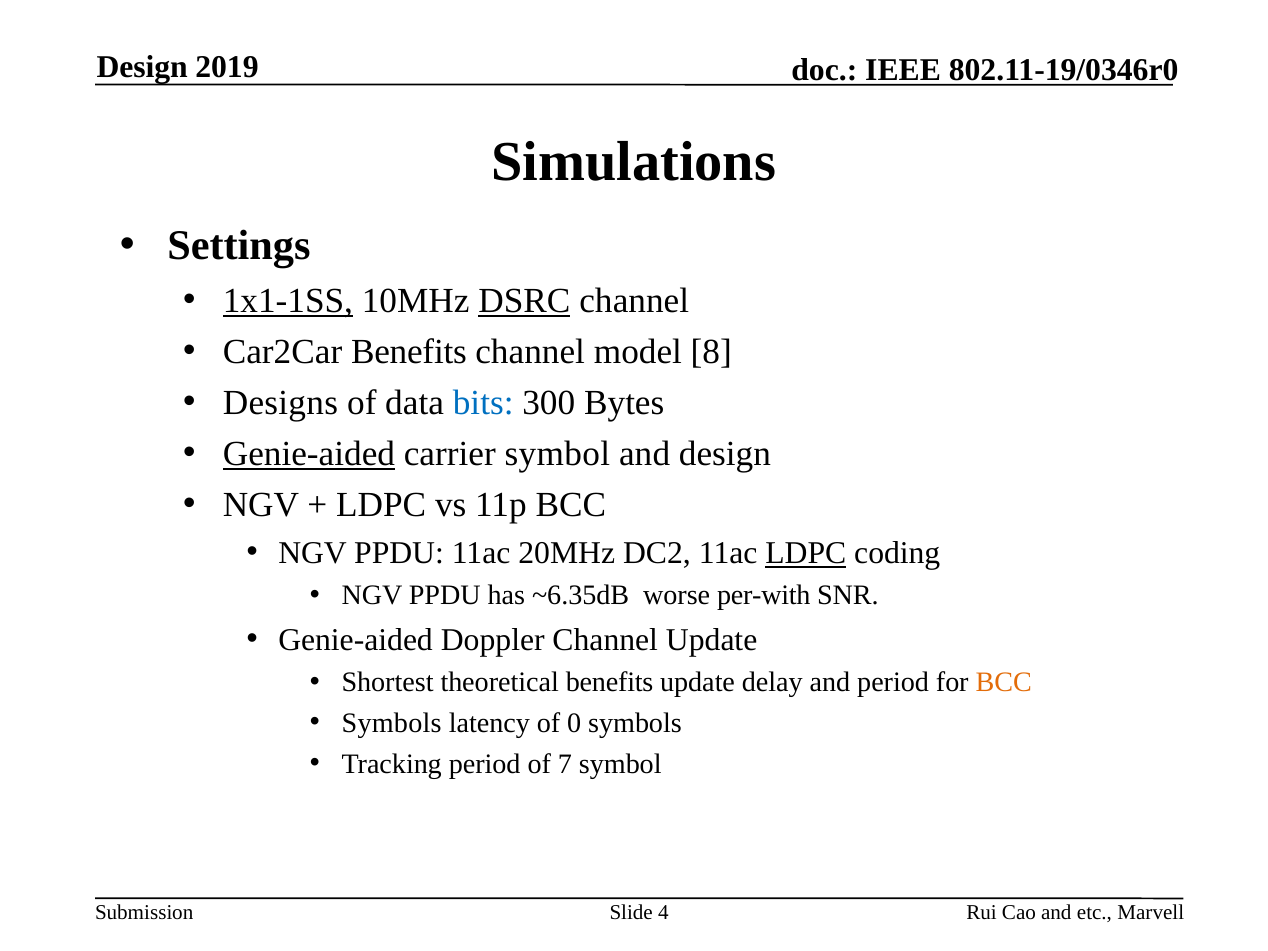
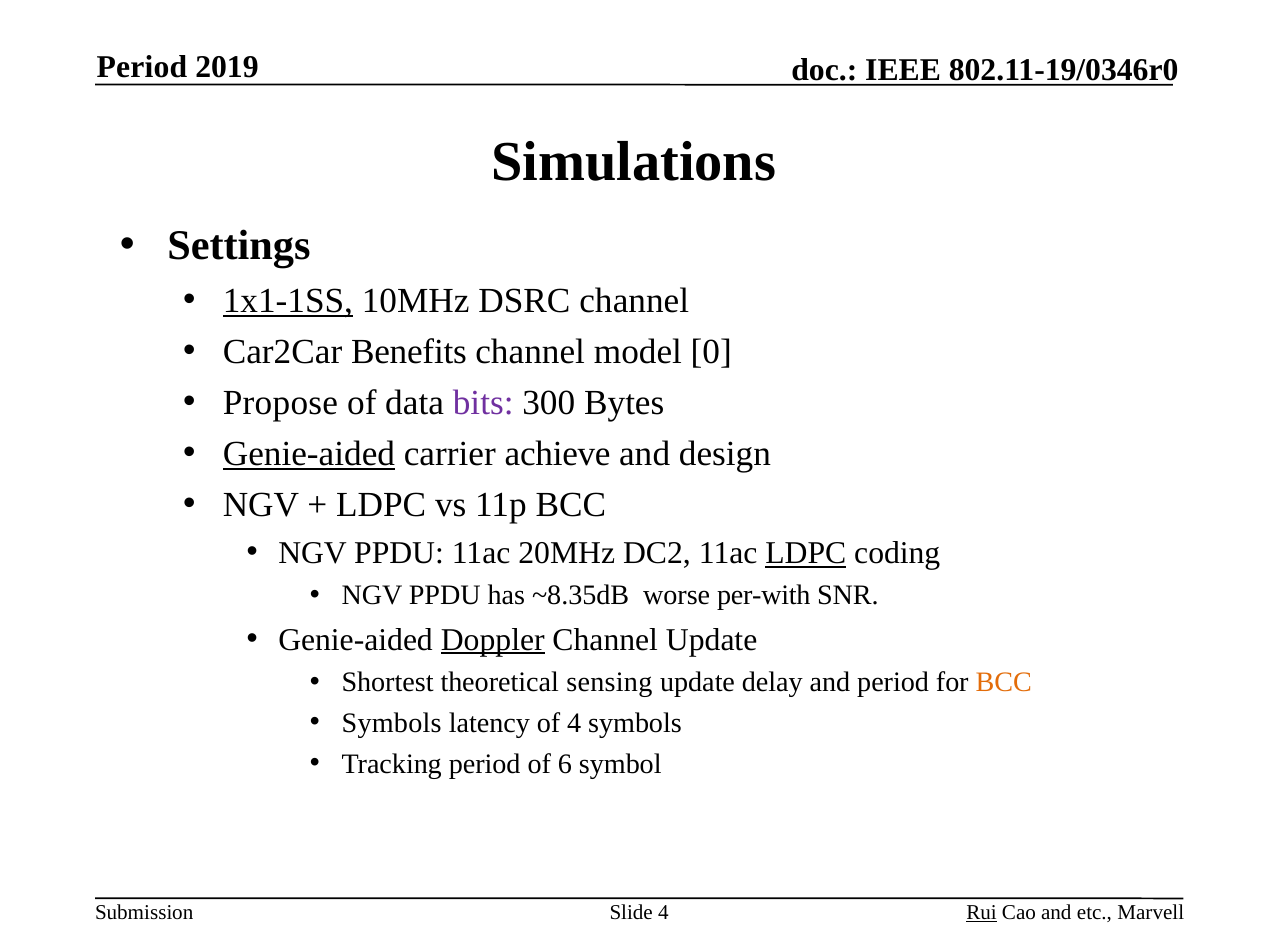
Design at (142, 67): Design -> Period
DSRC underline: present -> none
8: 8 -> 0
Designs: Designs -> Propose
bits colour: blue -> purple
carrier symbol: symbol -> achieve
~6.35dB: ~6.35dB -> ~8.35dB
Doppler underline: none -> present
theoretical benefits: benefits -> sensing
of 0: 0 -> 4
7: 7 -> 6
Rui underline: none -> present
